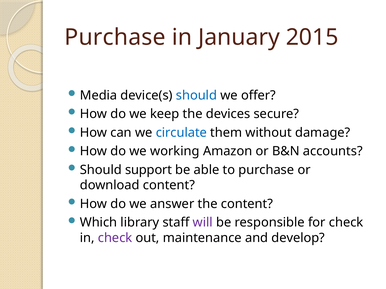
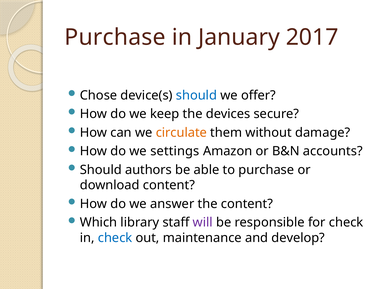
2015: 2015 -> 2017
Media: Media -> Chose
circulate colour: blue -> orange
working: working -> settings
support: support -> authors
check at (115, 238) colour: purple -> blue
